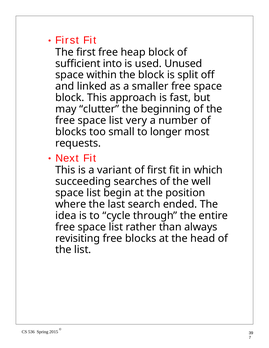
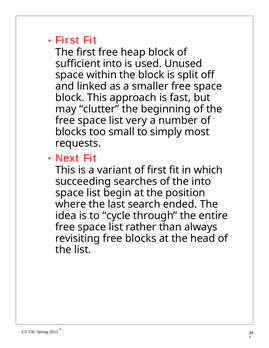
longer: longer -> simply
the well: well -> into
